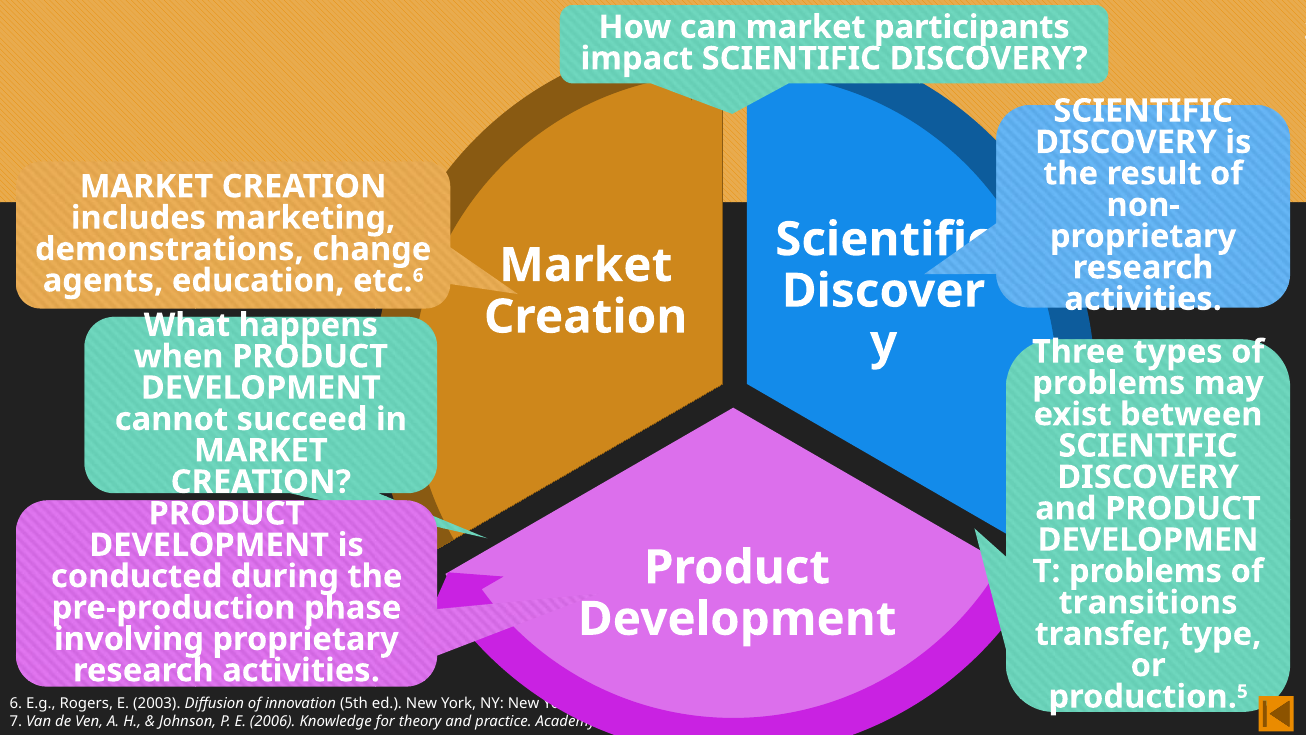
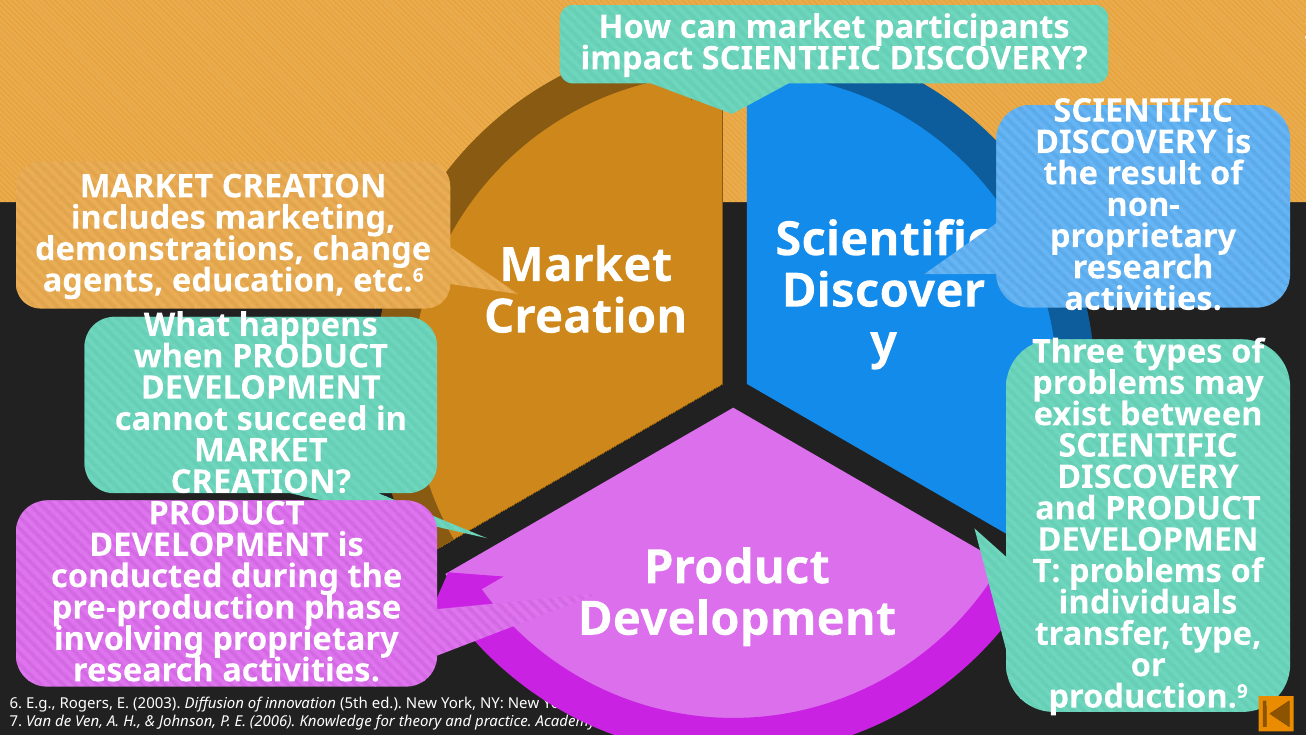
transitions: transitions -> individuals
5: 5 -> 9
